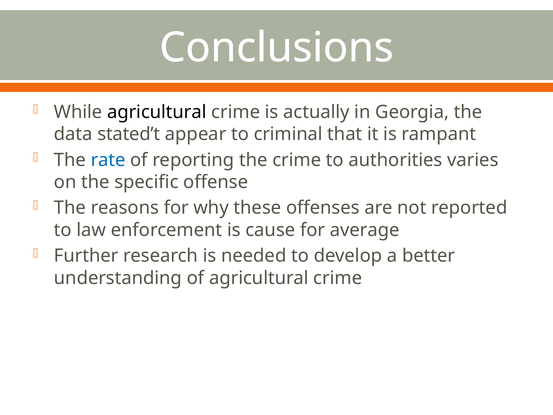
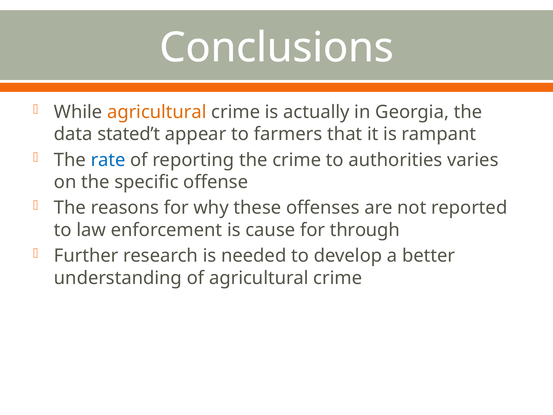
agricultural at (157, 112) colour: black -> orange
criminal: criminal -> farmers
average: average -> through
